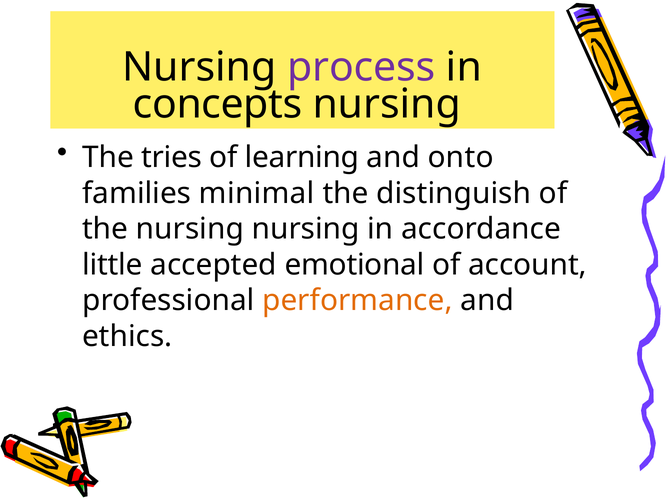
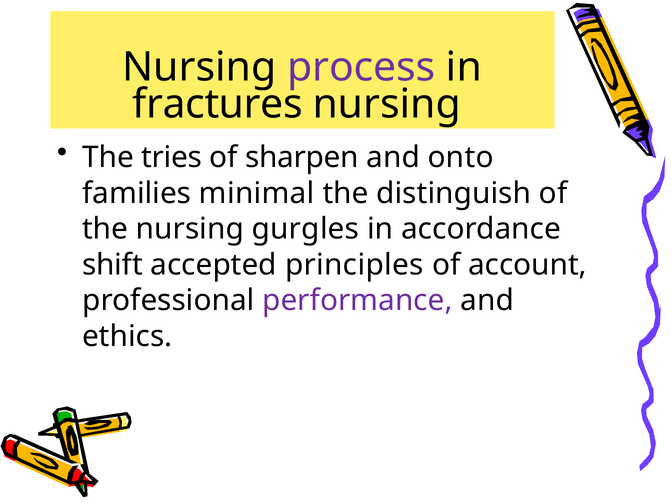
concepts: concepts -> fractures
learning: learning -> sharpen
nursing nursing: nursing -> gurgles
little: little -> shift
emotional: emotional -> principles
performance colour: orange -> purple
